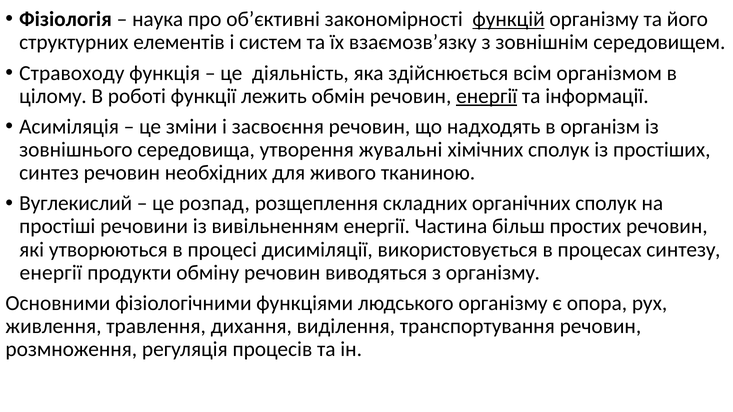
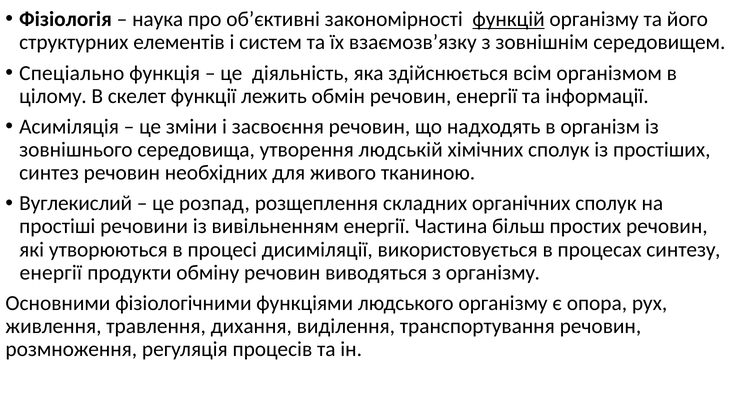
Стравоходу: Стравоходу -> Спеціально
роботі: роботі -> скелет
енергії at (487, 96) underline: present -> none
жувальні: жувальні -> людській
